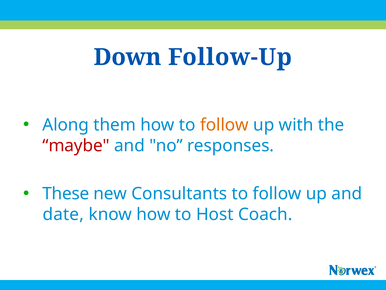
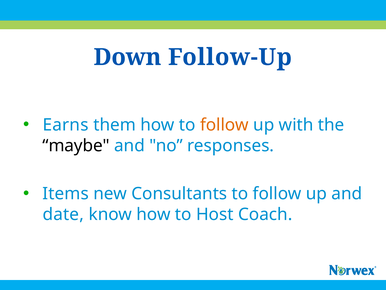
Along: Along -> Earns
maybe colour: red -> black
These: These -> Items
